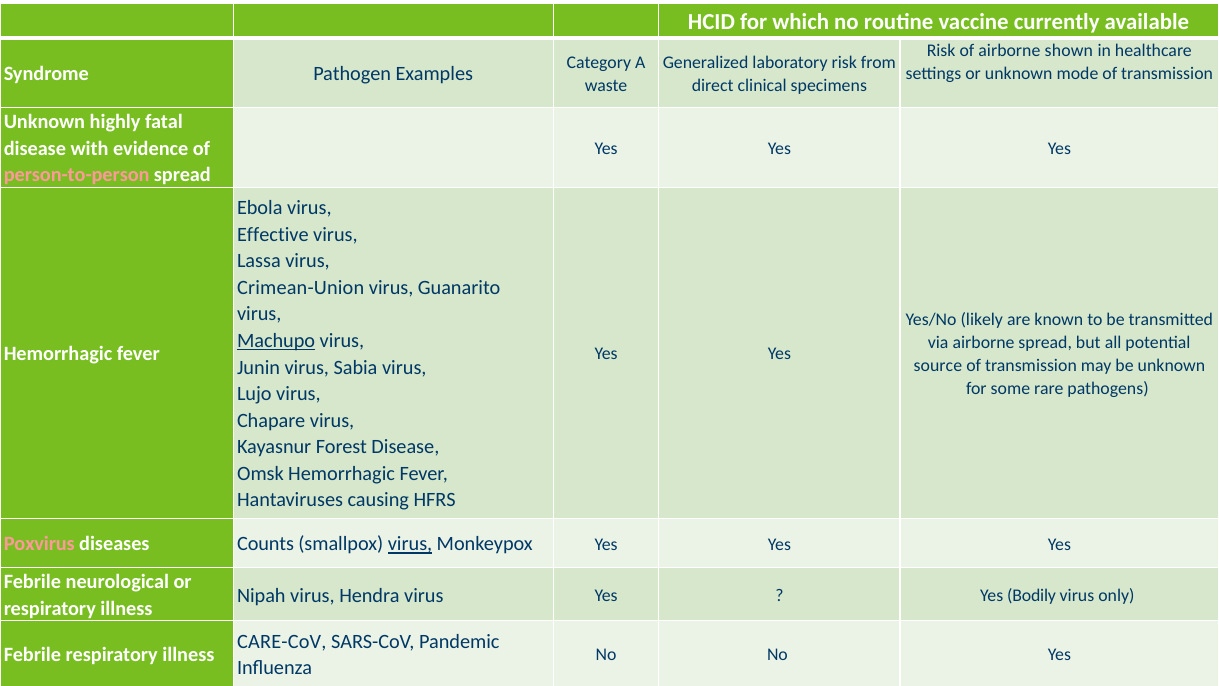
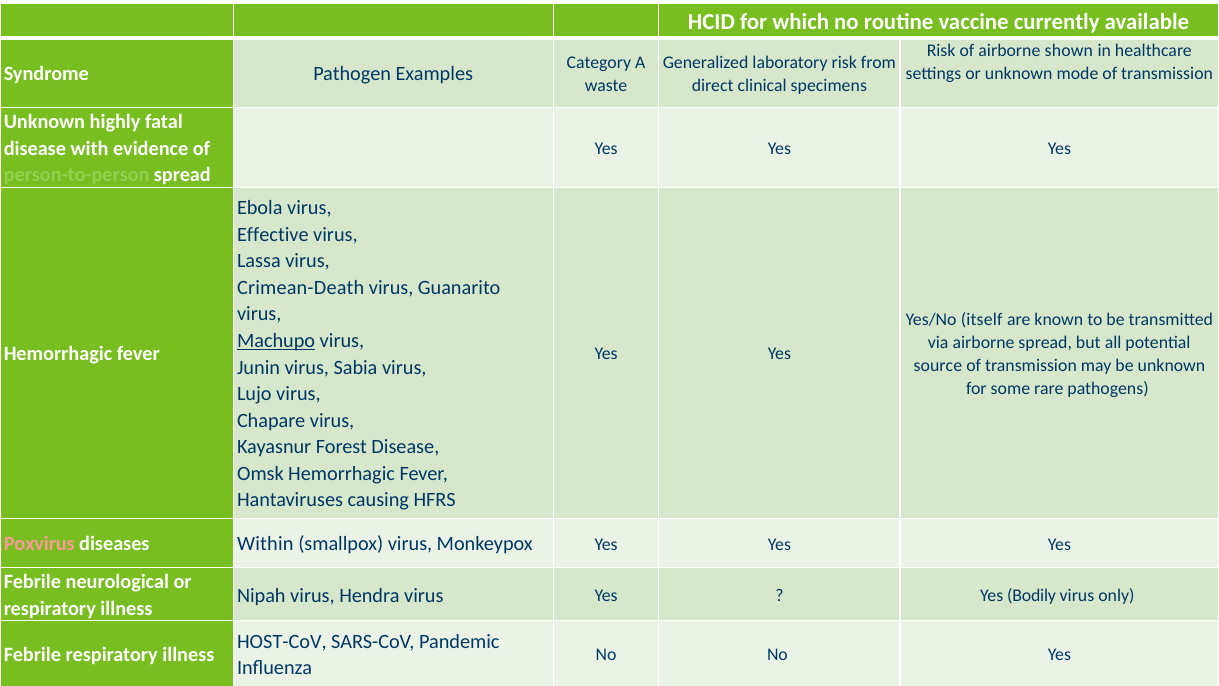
person-to-person colour: pink -> light green
Crimean-Union: Crimean-Union -> Crimean-Death
likely: likely -> itself
Counts: Counts -> Within
virus at (410, 544) underline: present -> none
CARE-CoV: CARE-CoV -> HOST-CoV
